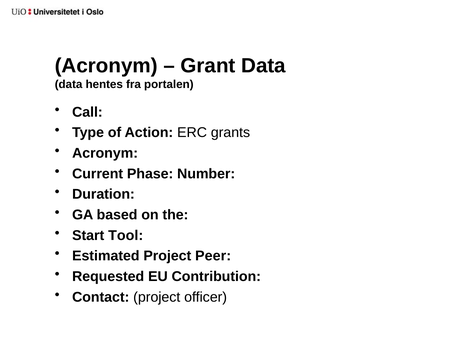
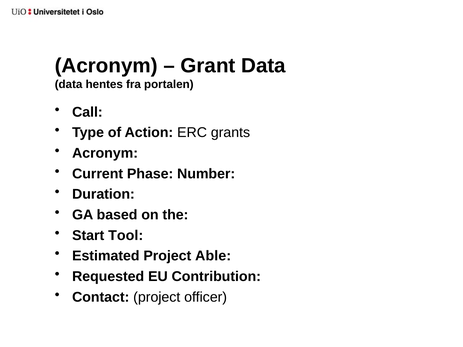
Peer: Peer -> Able
